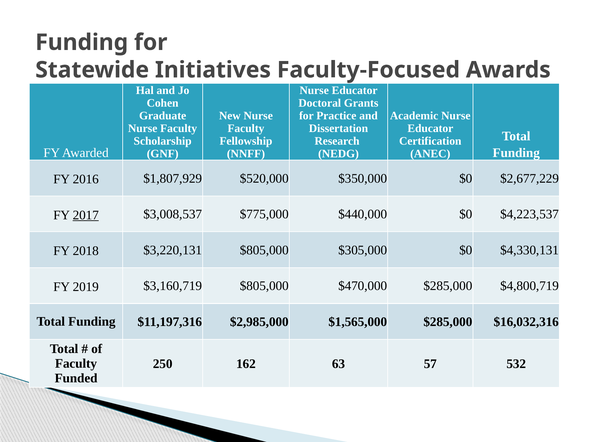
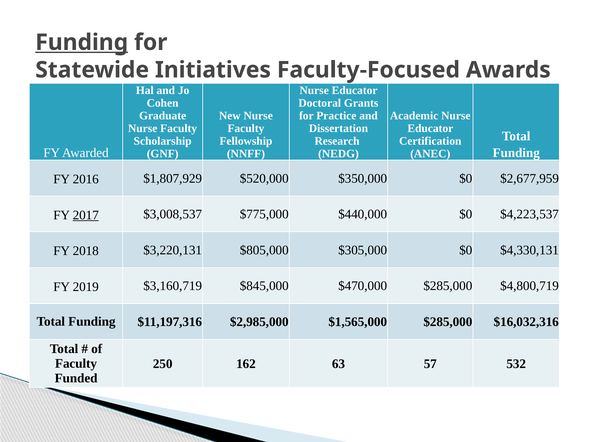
Funding at (82, 42) underline: none -> present
$2,677,229: $2,677,229 -> $2,677,959
$3,160,719 $805,000: $805,000 -> $845,000
